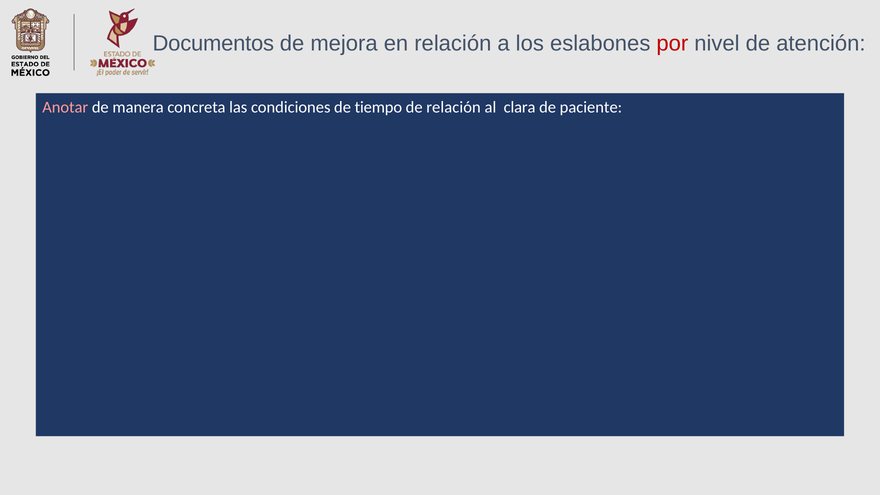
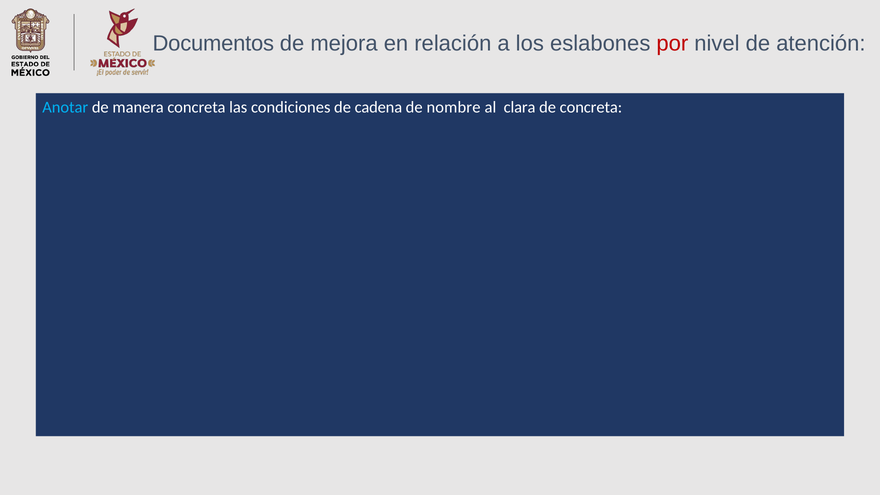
Anotar colour: pink -> light blue
tiempo: tiempo -> cadena
de relación: relación -> nombre
de paciente: paciente -> concreta
